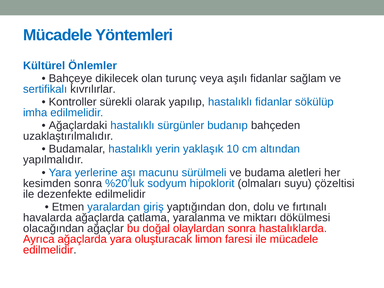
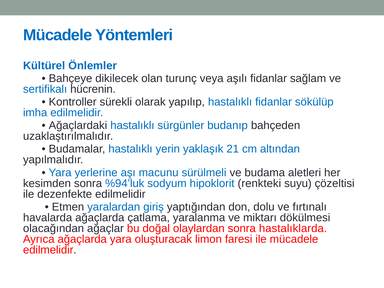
kıvrılırlar: kıvrılırlar -> hücrenin
10: 10 -> 21
%20’luk: %20’luk -> %94’luk
olmaları: olmaları -> renkteki
